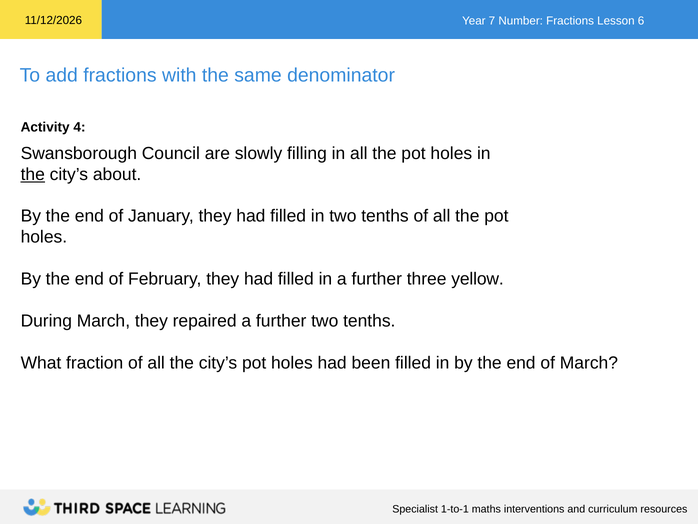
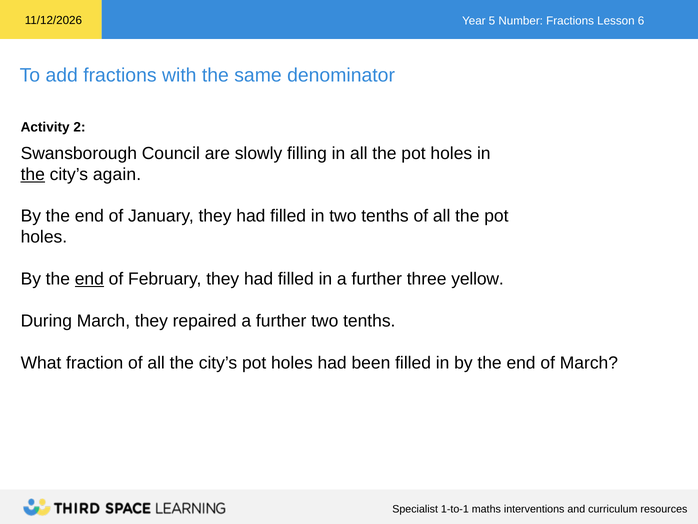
7: 7 -> 5
4: 4 -> 2
about: about -> again
end at (89, 279) underline: none -> present
